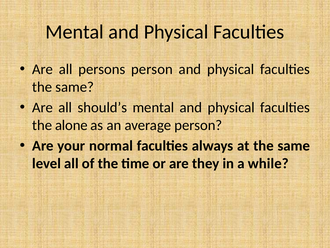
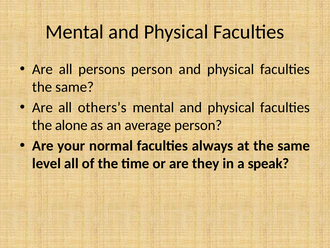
should’s: should’s -> others’s
while: while -> speak
